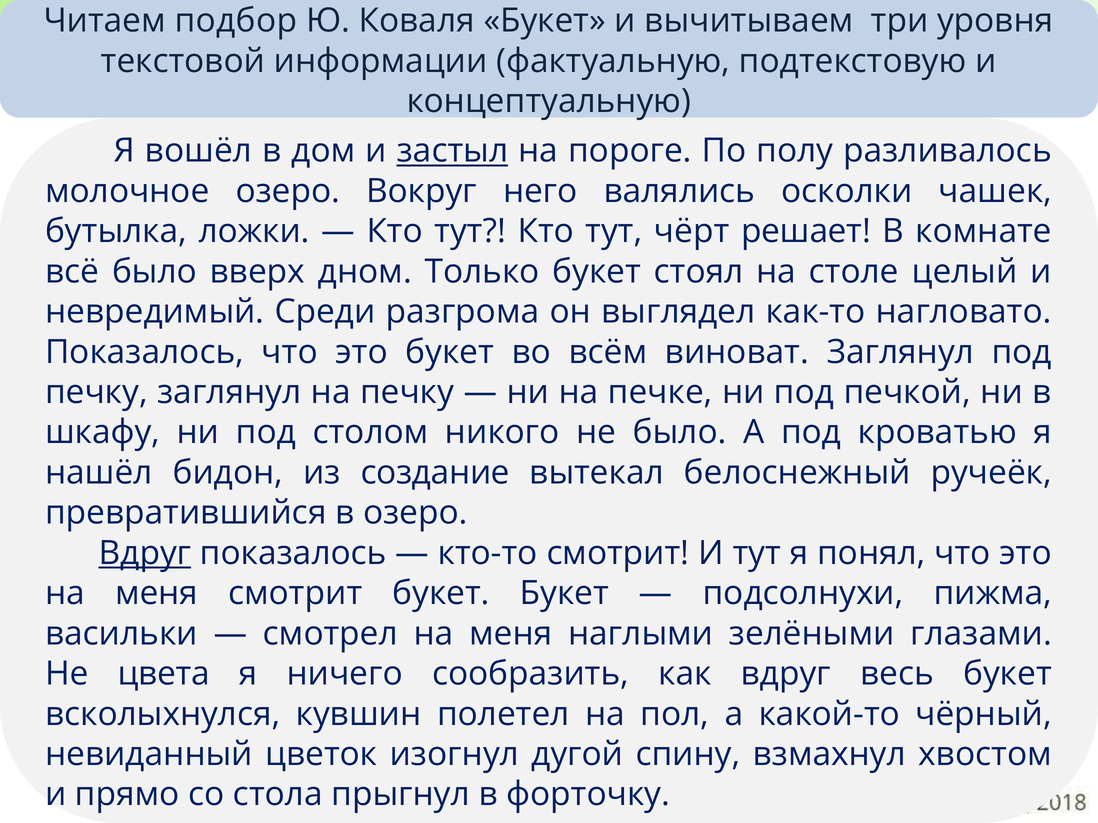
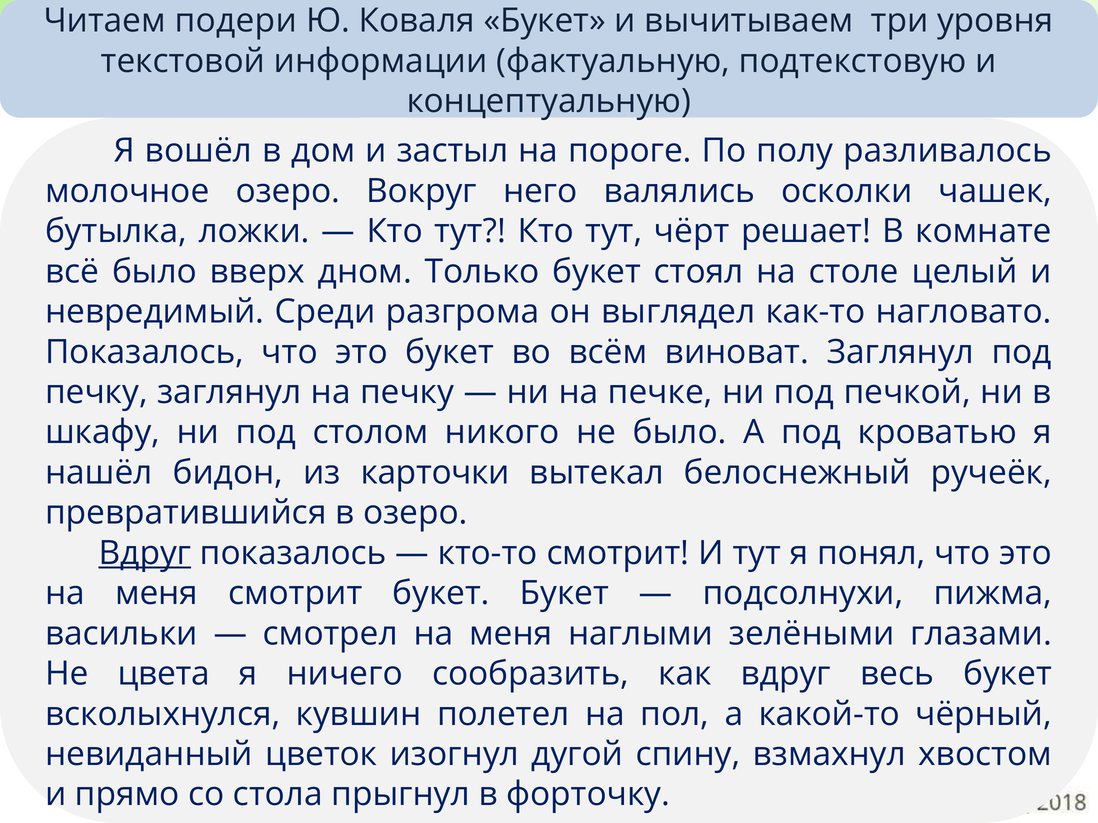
подбор: подбор -> подери
застыл underline: present -> none
создание: создание -> карточки
